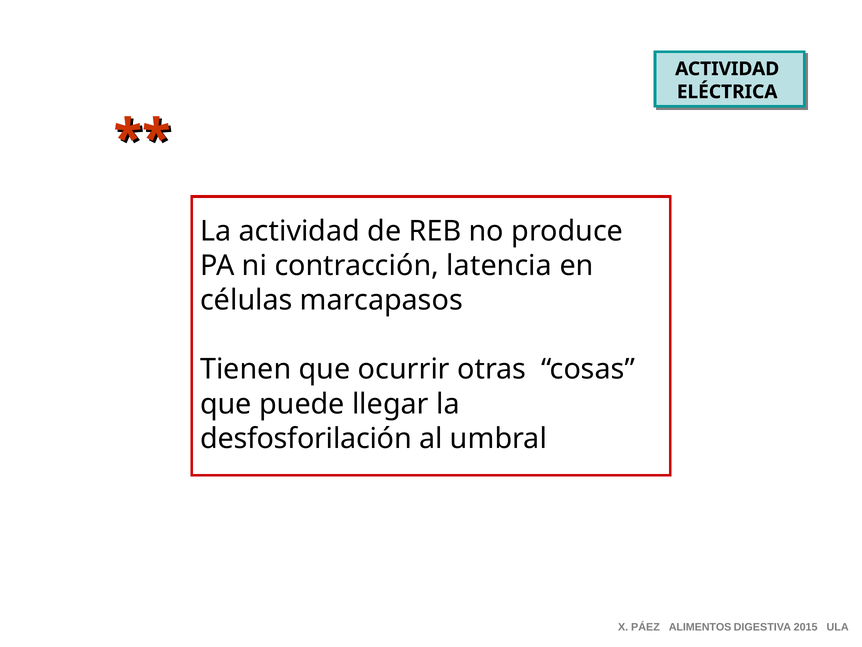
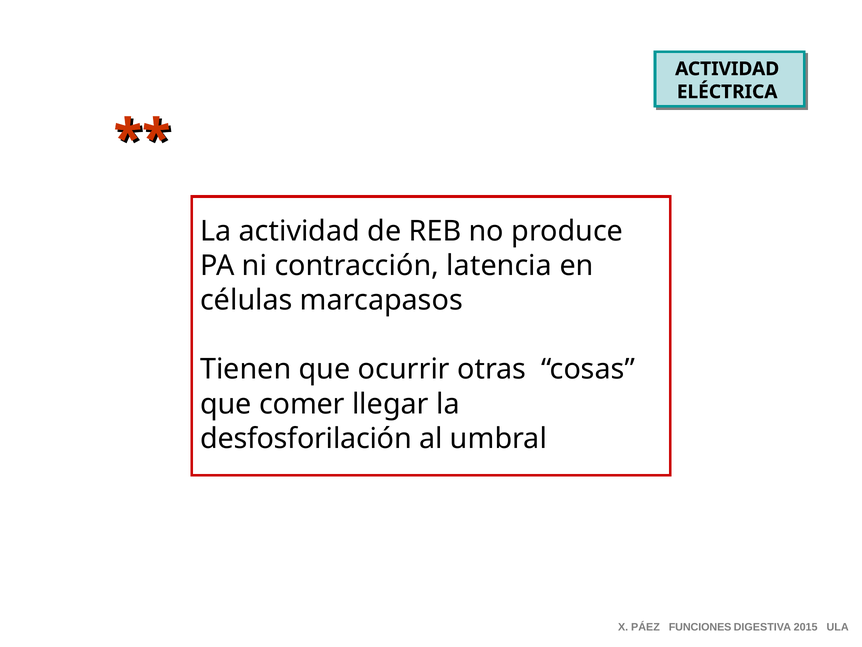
puede: puede -> comer
ALIMENTOS: ALIMENTOS -> FUNCIONES
